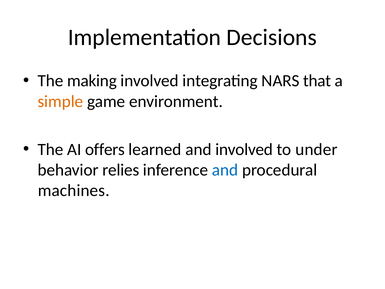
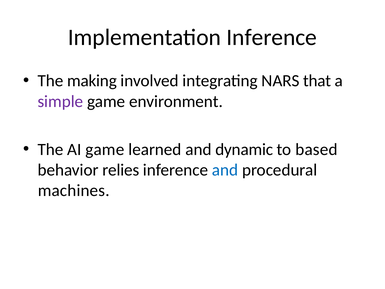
Implementation Decisions: Decisions -> Inference
simple colour: orange -> purple
AI offers: offers -> game
and involved: involved -> dynamic
under: under -> based
